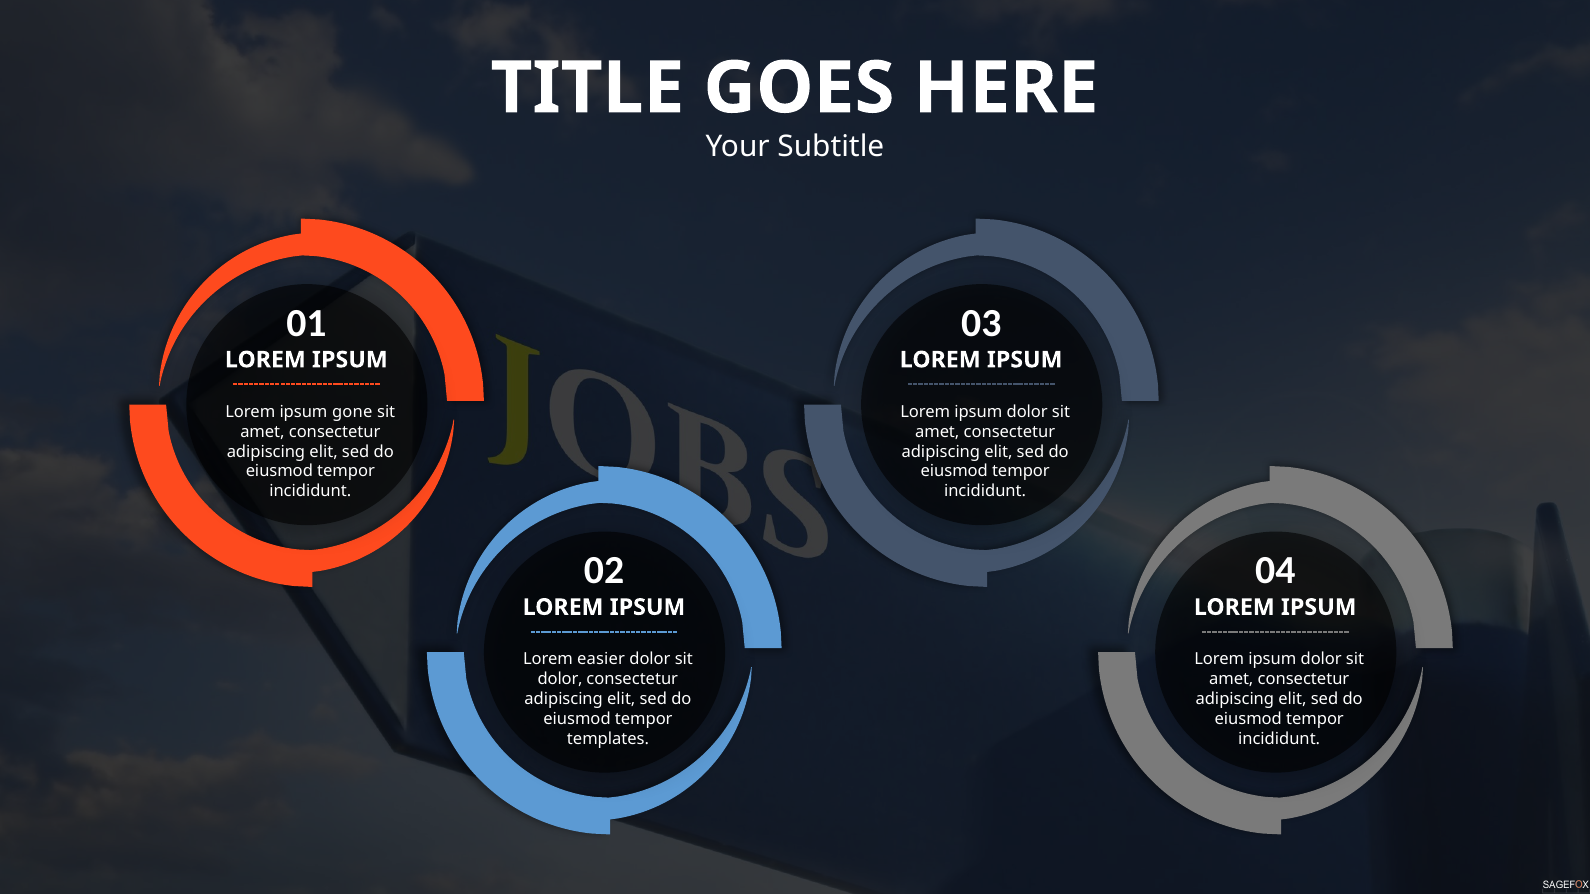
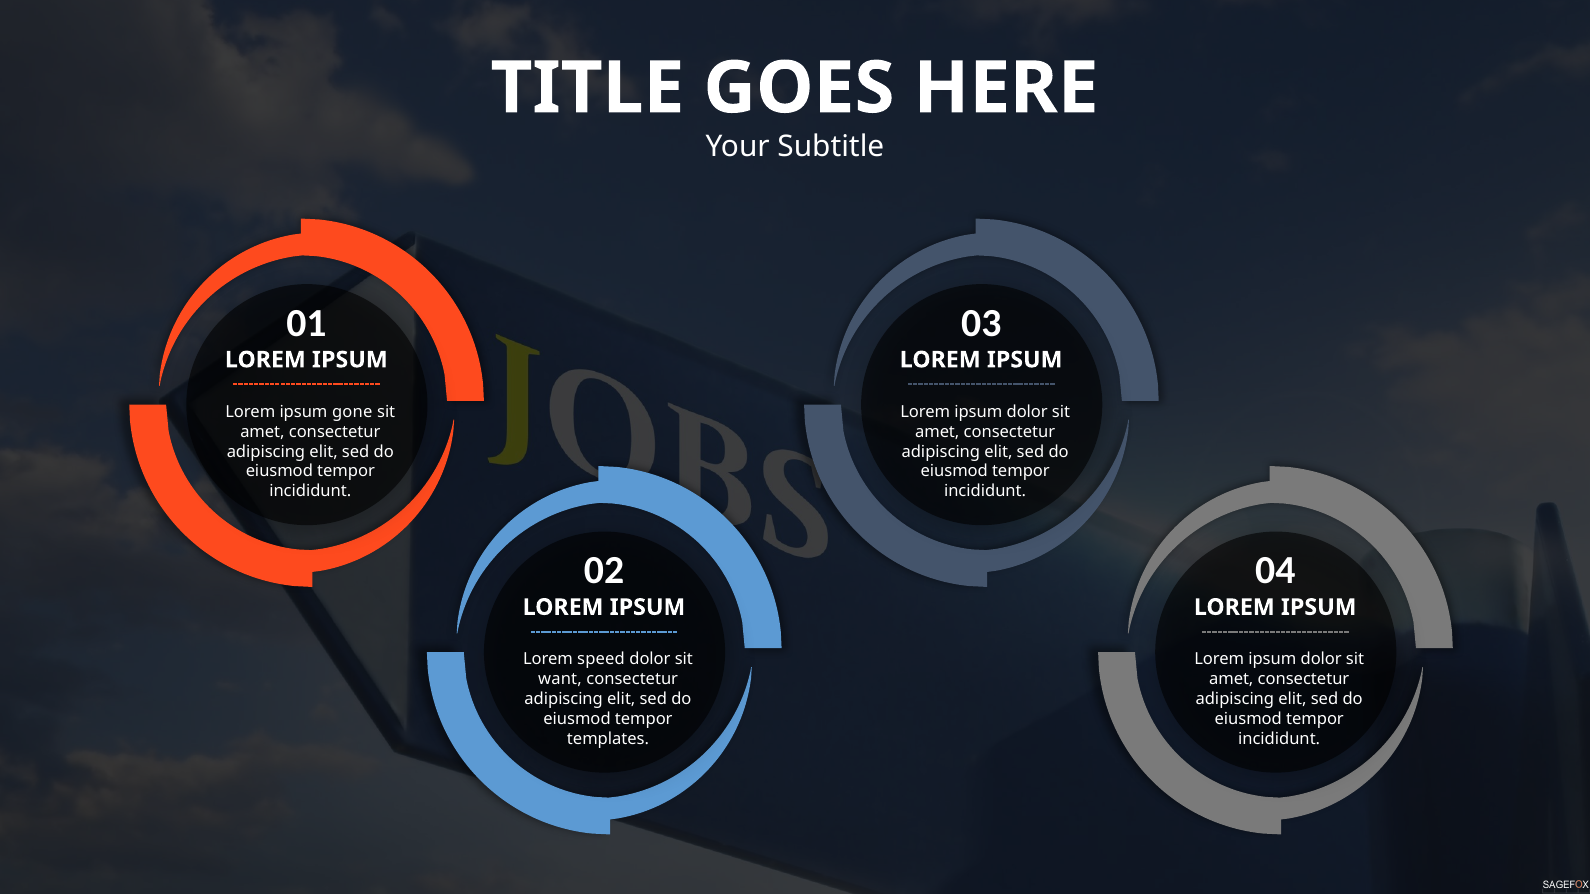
easier: easier -> speed
dolor at (560, 679): dolor -> want
